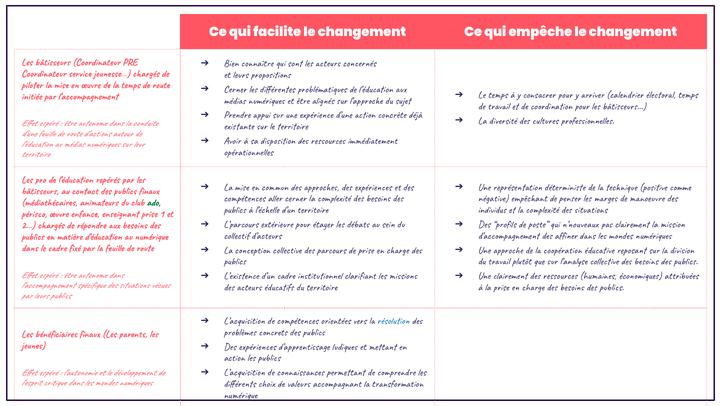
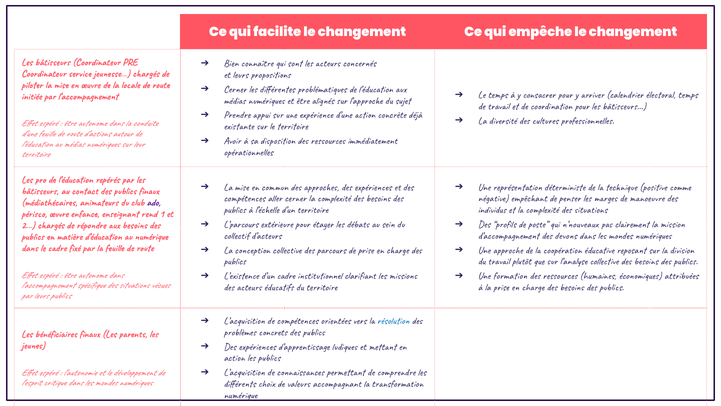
la temps: temps -> locale
ado colour: green -> purple
enseignant prise: prise -> rend
affiner: affiner -> devons
Une clairement: clairement -> formation
